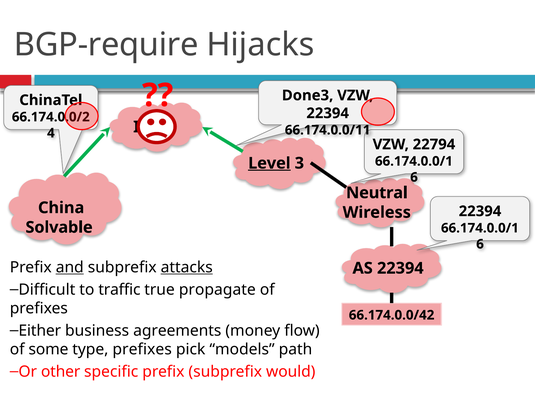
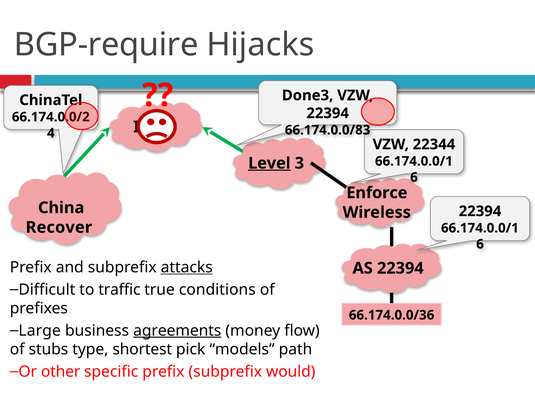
66.174.0.0/11: 66.174.0.0/11 -> 66.174.0.0/83
22794: 22794 -> 22344
Neutral: Neutral -> Enforce
Solvable: Solvable -> Recover
and underline: present -> none
propagate: propagate -> conditions
66.174.0.0/42: 66.174.0.0/42 -> 66.174.0.0/36
Either: Either -> Large
agreements underline: none -> present
some: some -> stubs
type prefixes: prefixes -> shortest
